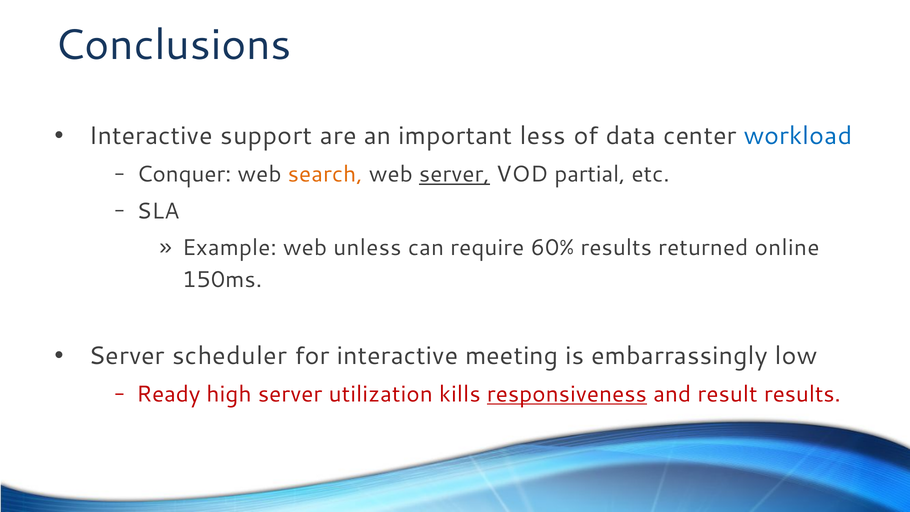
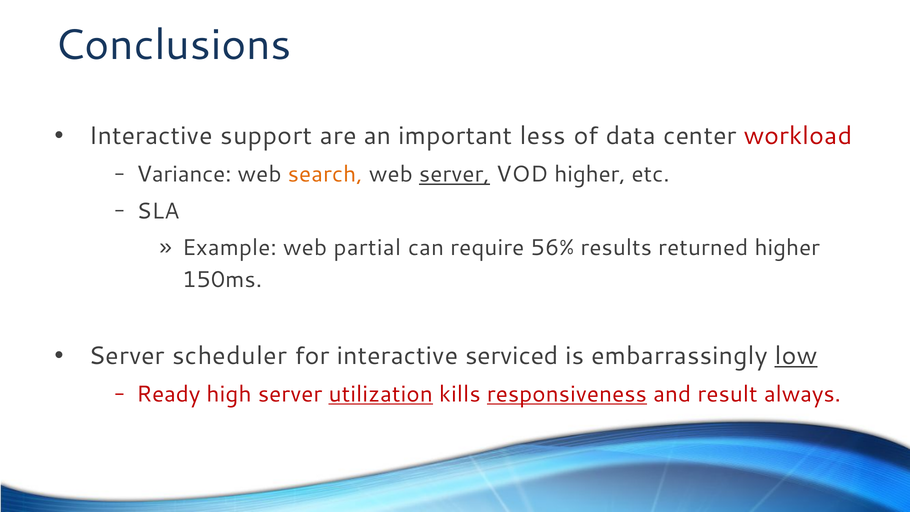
workload colour: blue -> red
Conquer: Conquer -> Variance
VOD partial: partial -> higher
unless: unless -> partial
60%: 60% -> 56%
returned online: online -> higher
meeting: meeting -> serviced
low underline: none -> present
utilization underline: none -> present
result results: results -> always
